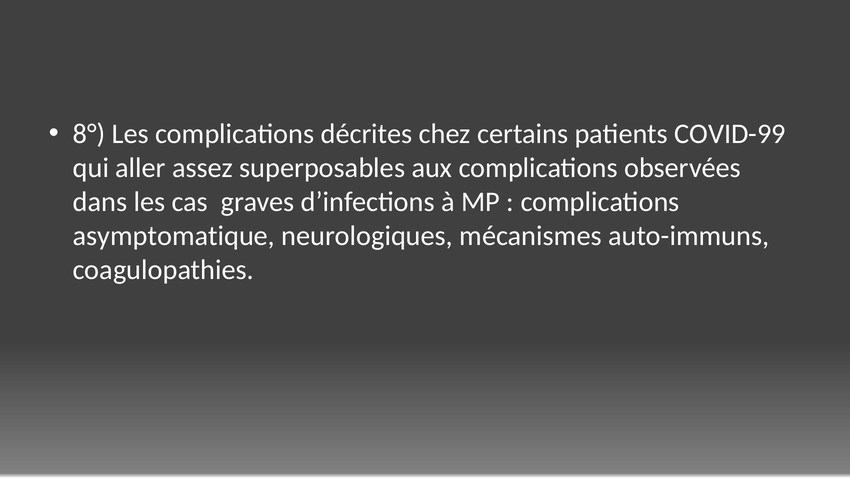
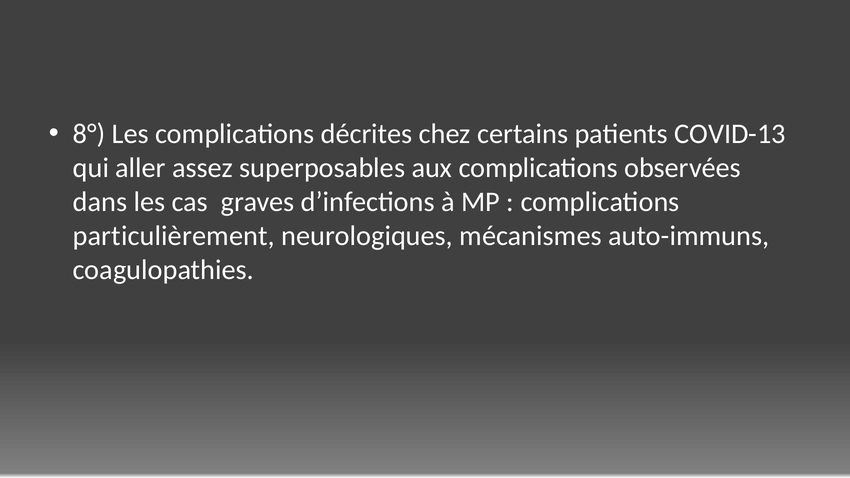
COVID-99: COVID-99 -> COVID-13
asymptomatique: asymptomatique -> particulièrement
